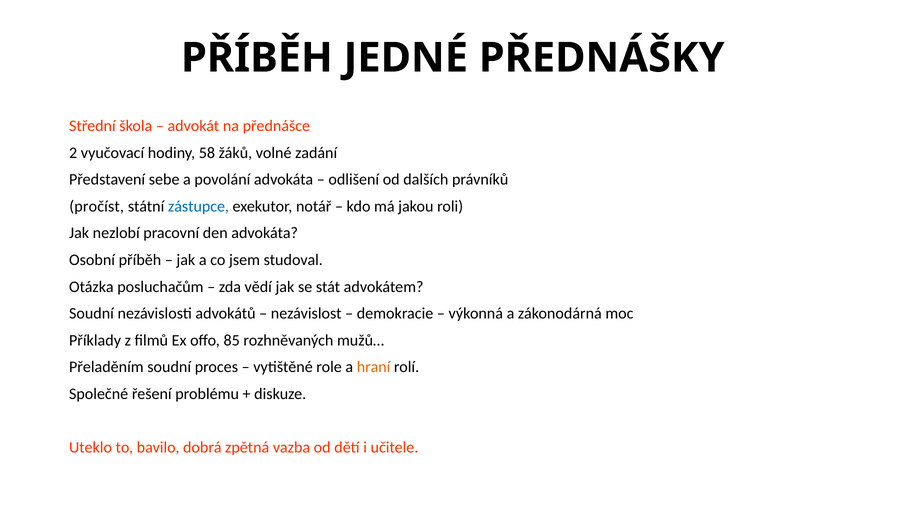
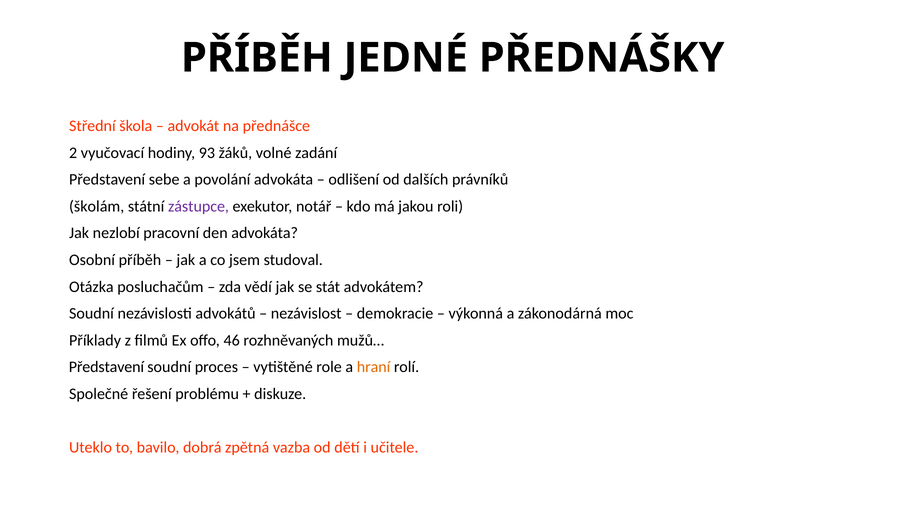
58: 58 -> 93
pročíst: pročíst -> školám
zástupce colour: blue -> purple
85: 85 -> 46
Přeladěním at (106, 367): Přeladěním -> Představení
